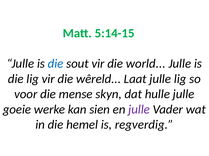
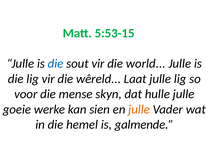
5:14-15: 5:14-15 -> 5:53-15
julle at (139, 110) colour: purple -> orange
regverdig: regverdig -> galmende
